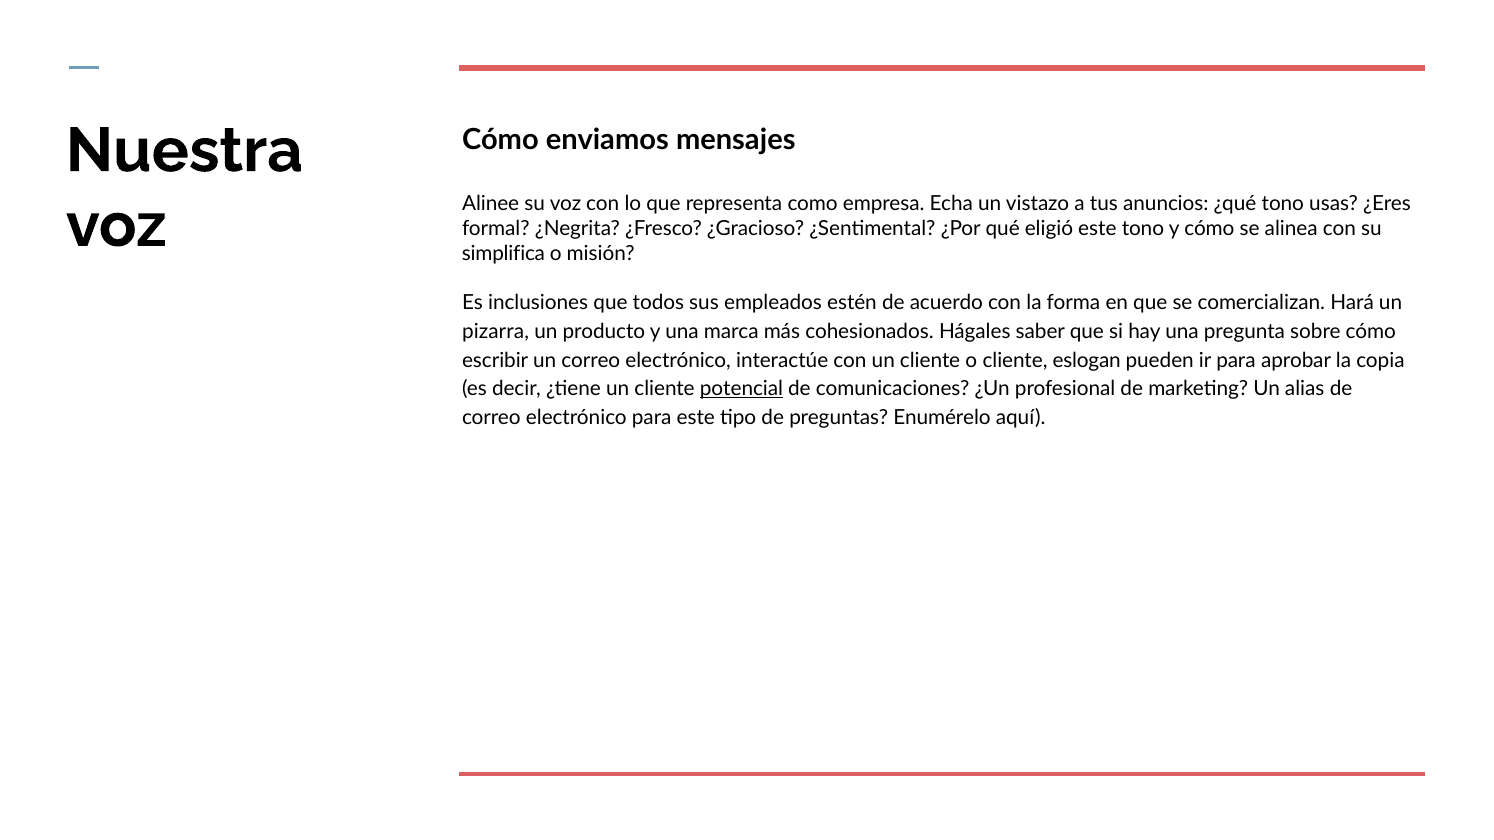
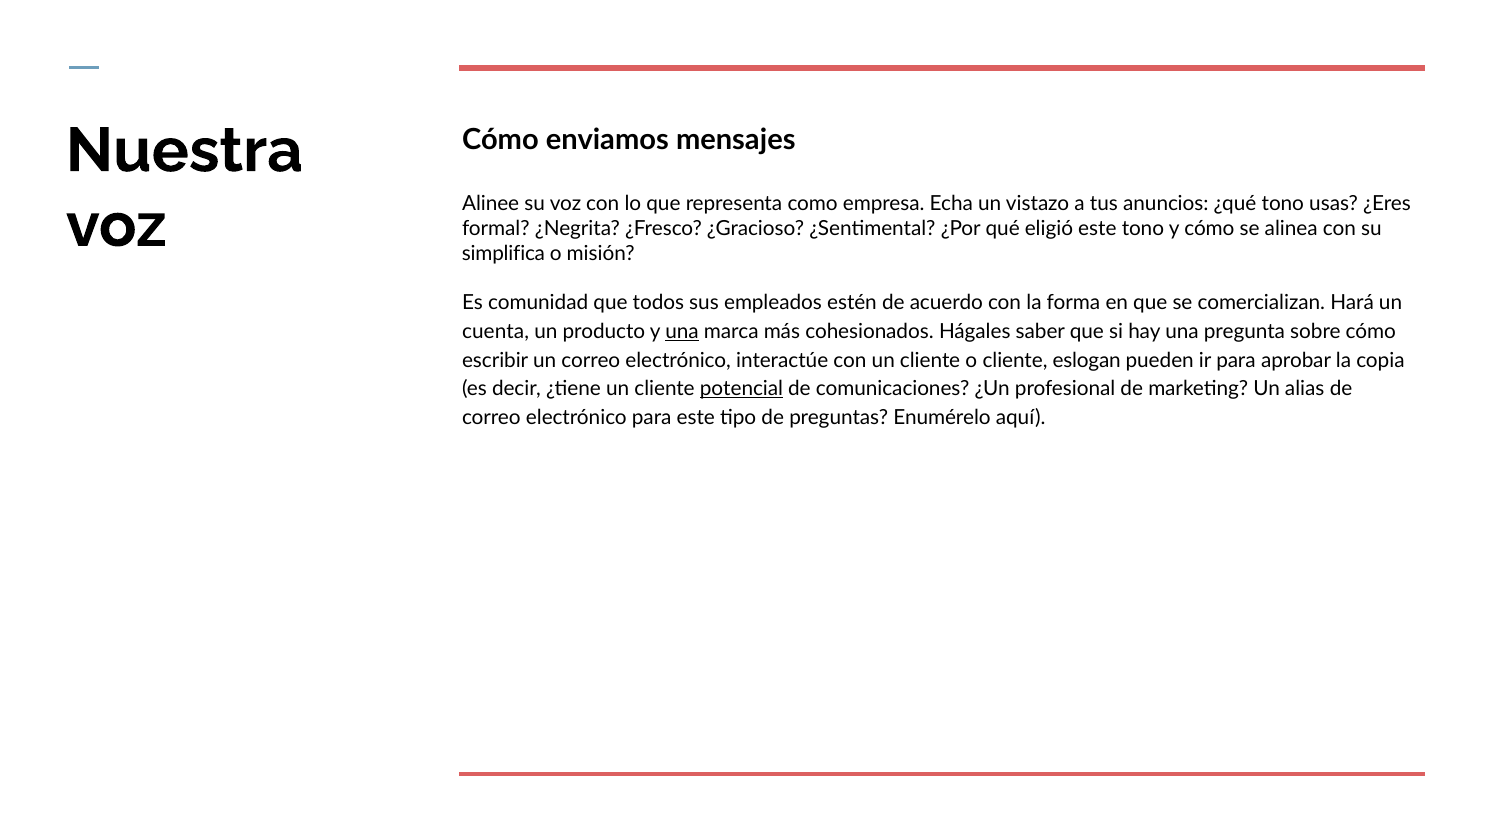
inclusiones: inclusiones -> comunidad
pizarra: pizarra -> cuenta
una at (682, 332) underline: none -> present
